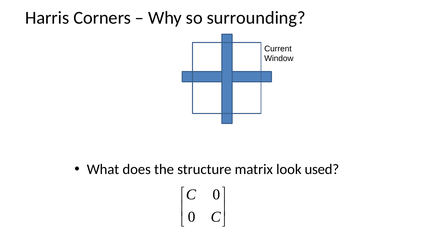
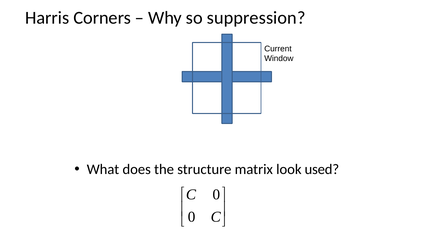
surrounding: surrounding -> suppression
